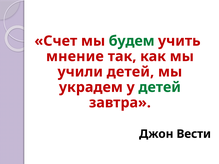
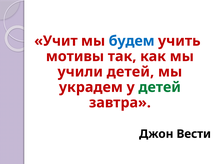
Счет: Счет -> Учит
будем colour: green -> blue
мнение: мнение -> мотивы
